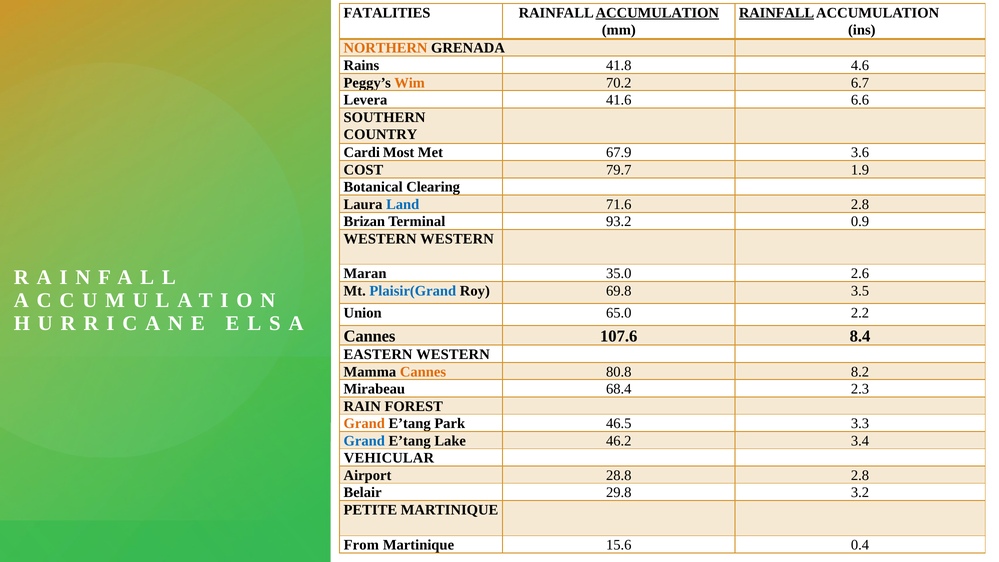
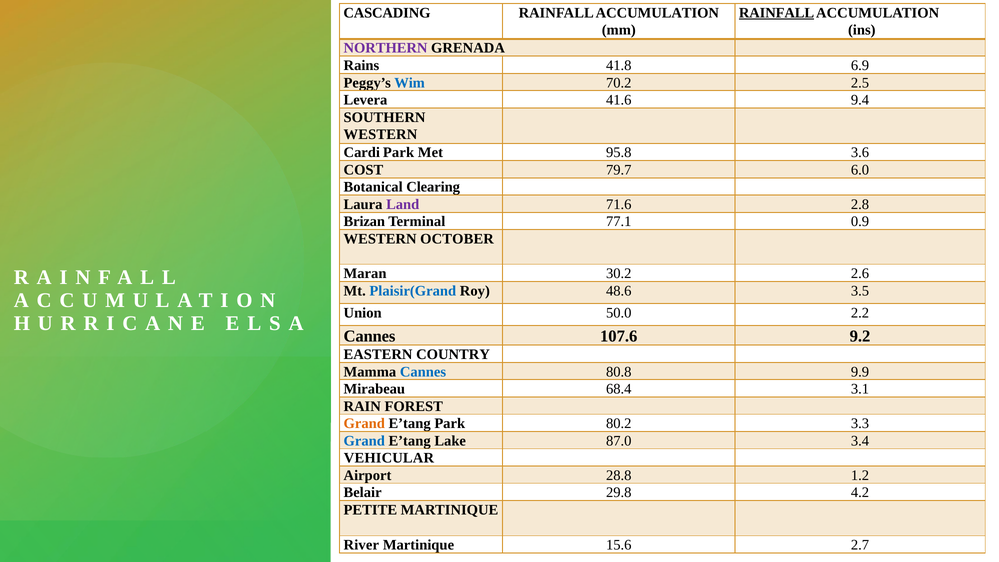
FATALITIES: FATALITIES -> CASCADING
ACCUMULATION at (657, 13) underline: present -> none
NORTHERN colour: orange -> purple
4.6: 4.6 -> 6.9
Wim colour: orange -> blue
6.7: 6.7 -> 2.5
6.6: 6.6 -> 9.4
COUNTRY at (381, 134): COUNTRY -> WESTERN
Cardi Most: Most -> Park
67.9: 67.9 -> 95.8
1.9: 1.9 -> 6.0
Land colour: blue -> purple
93.2: 93.2 -> 77.1
WESTERN WESTERN: WESTERN -> OCTOBER
35.0: 35.0 -> 30.2
69.8: 69.8 -> 48.6
65.0: 65.0 -> 50.0
8.4: 8.4 -> 9.2
EASTERN WESTERN: WESTERN -> COUNTRY
Cannes at (423, 372) colour: orange -> blue
8.2: 8.2 -> 9.9
2.3: 2.3 -> 3.1
46.5: 46.5 -> 80.2
46.2: 46.2 -> 87.0
28.8 2.8: 2.8 -> 1.2
3.2: 3.2 -> 4.2
From: From -> River
0.4: 0.4 -> 2.7
